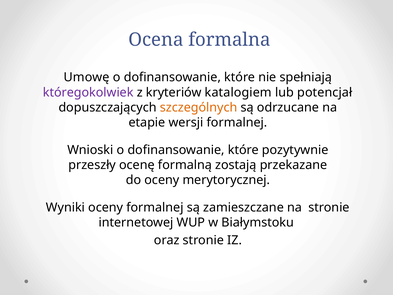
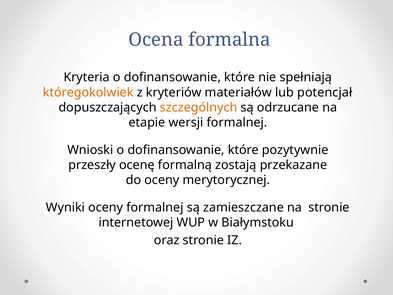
Umowę: Umowę -> Kryteria
któregokolwiek colour: purple -> orange
katalogiem: katalogiem -> materiałów
